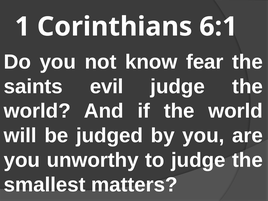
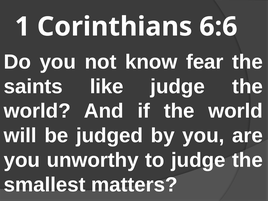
6:1: 6:1 -> 6:6
evil: evil -> like
